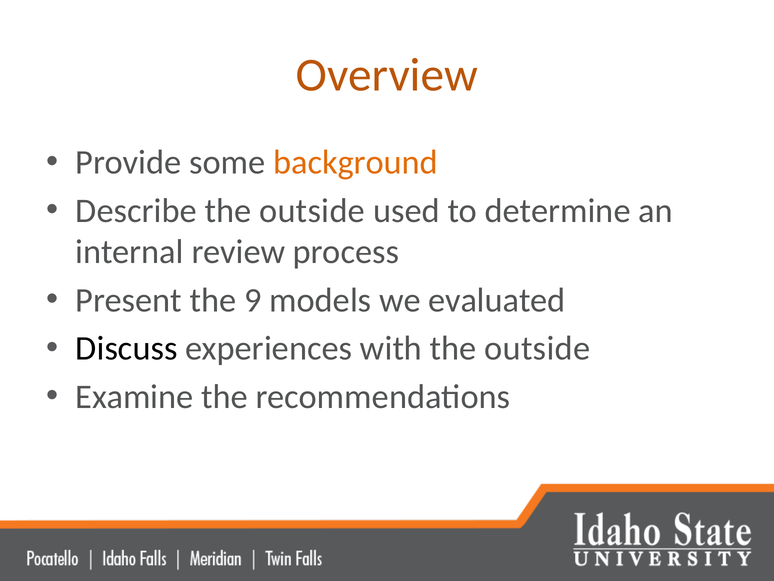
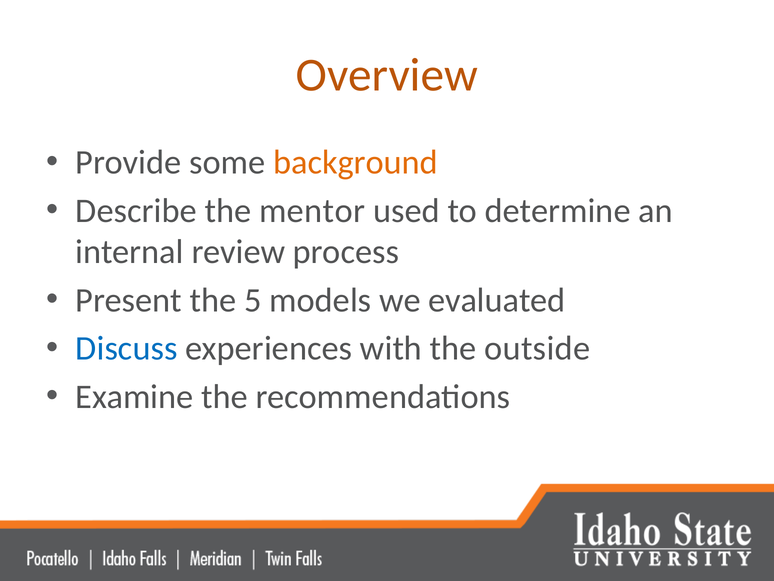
Describe the outside: outside -> mentor
9: 9 -> 5
Discuss colour: black -> blue
